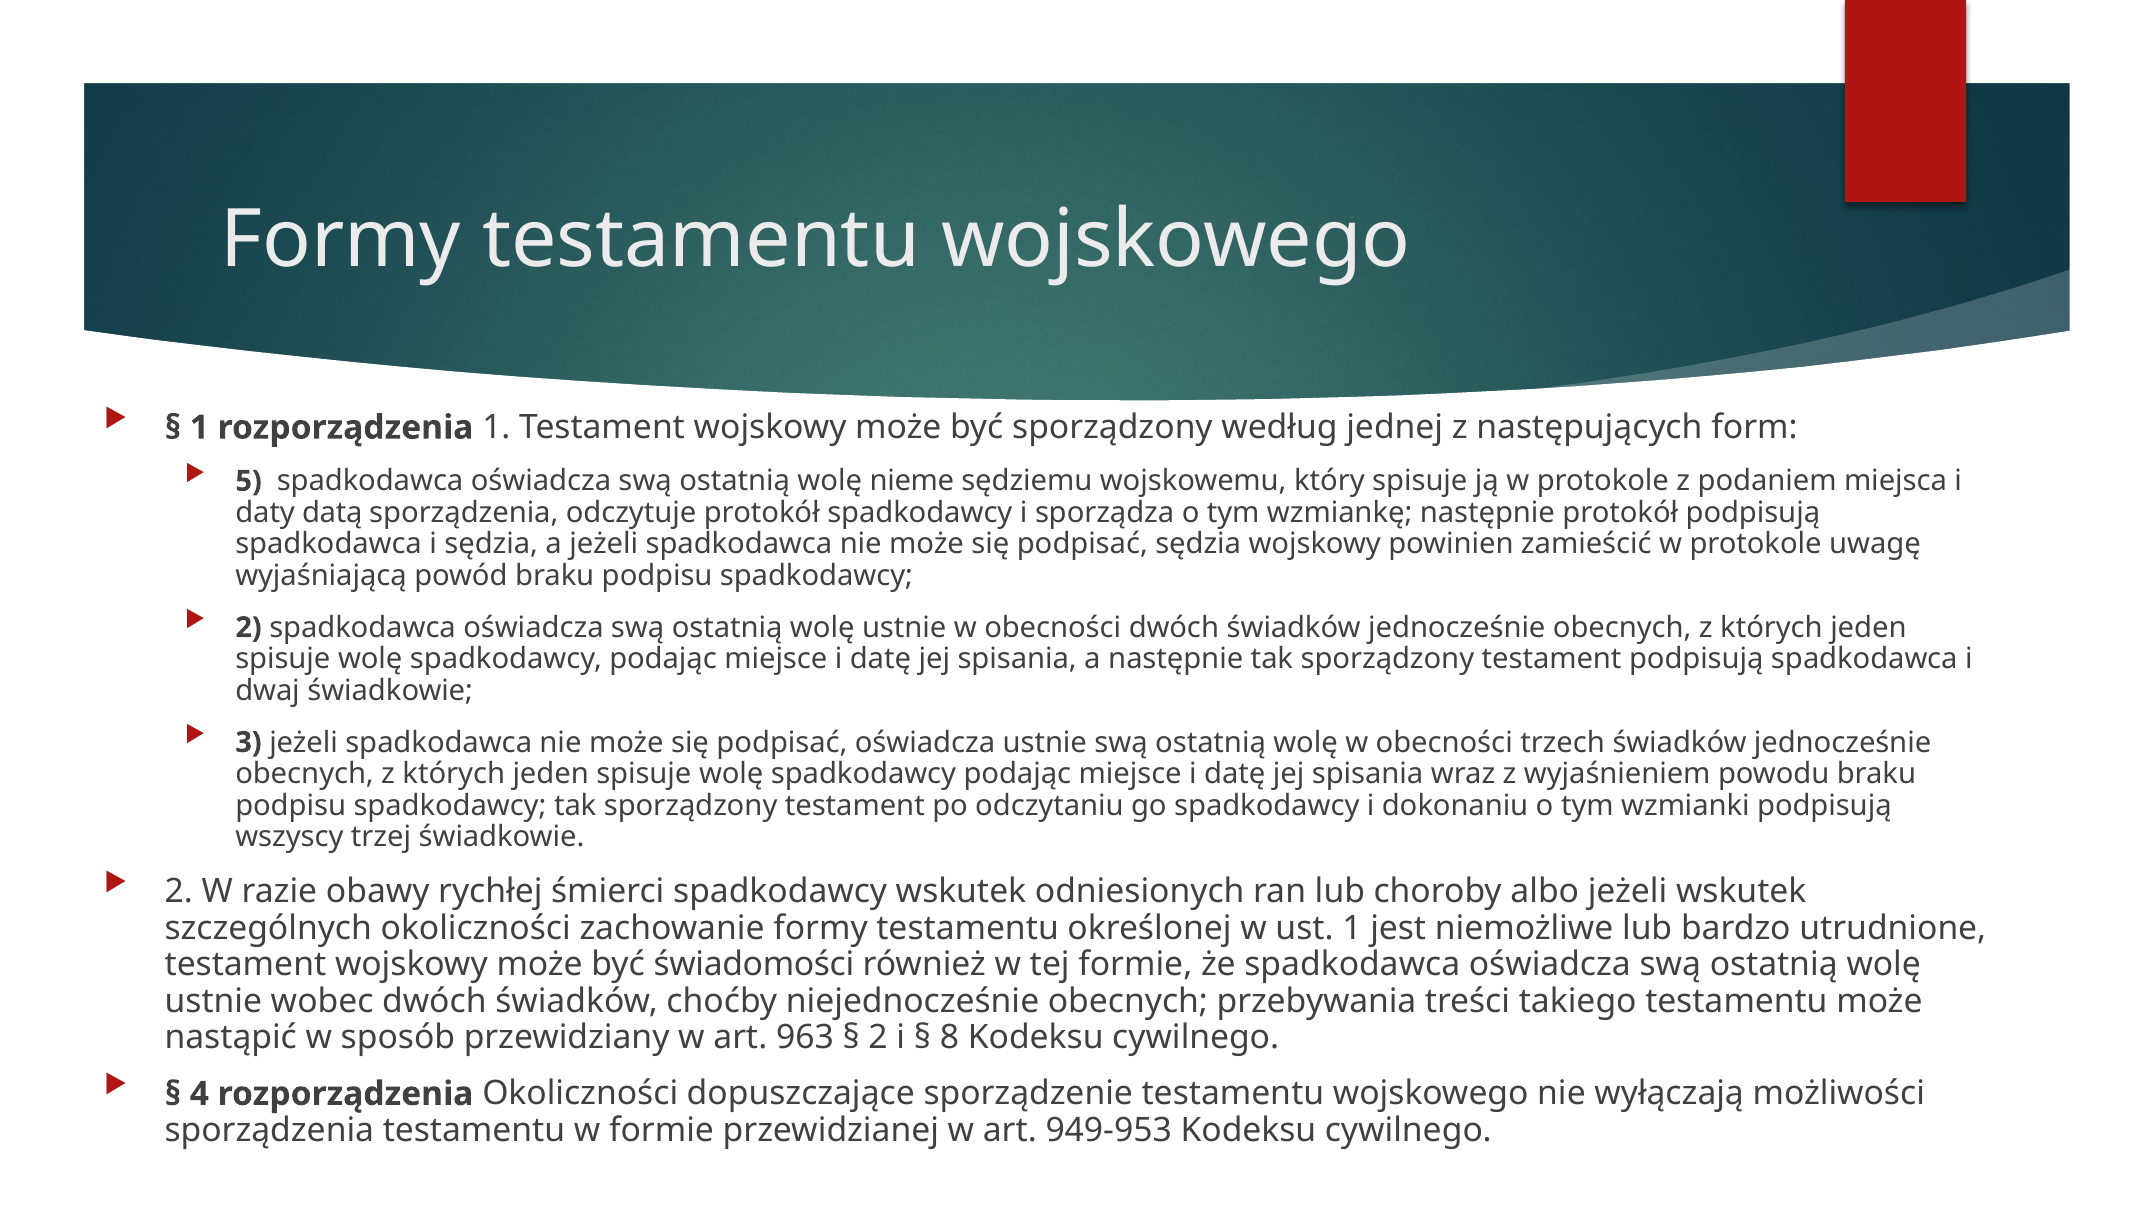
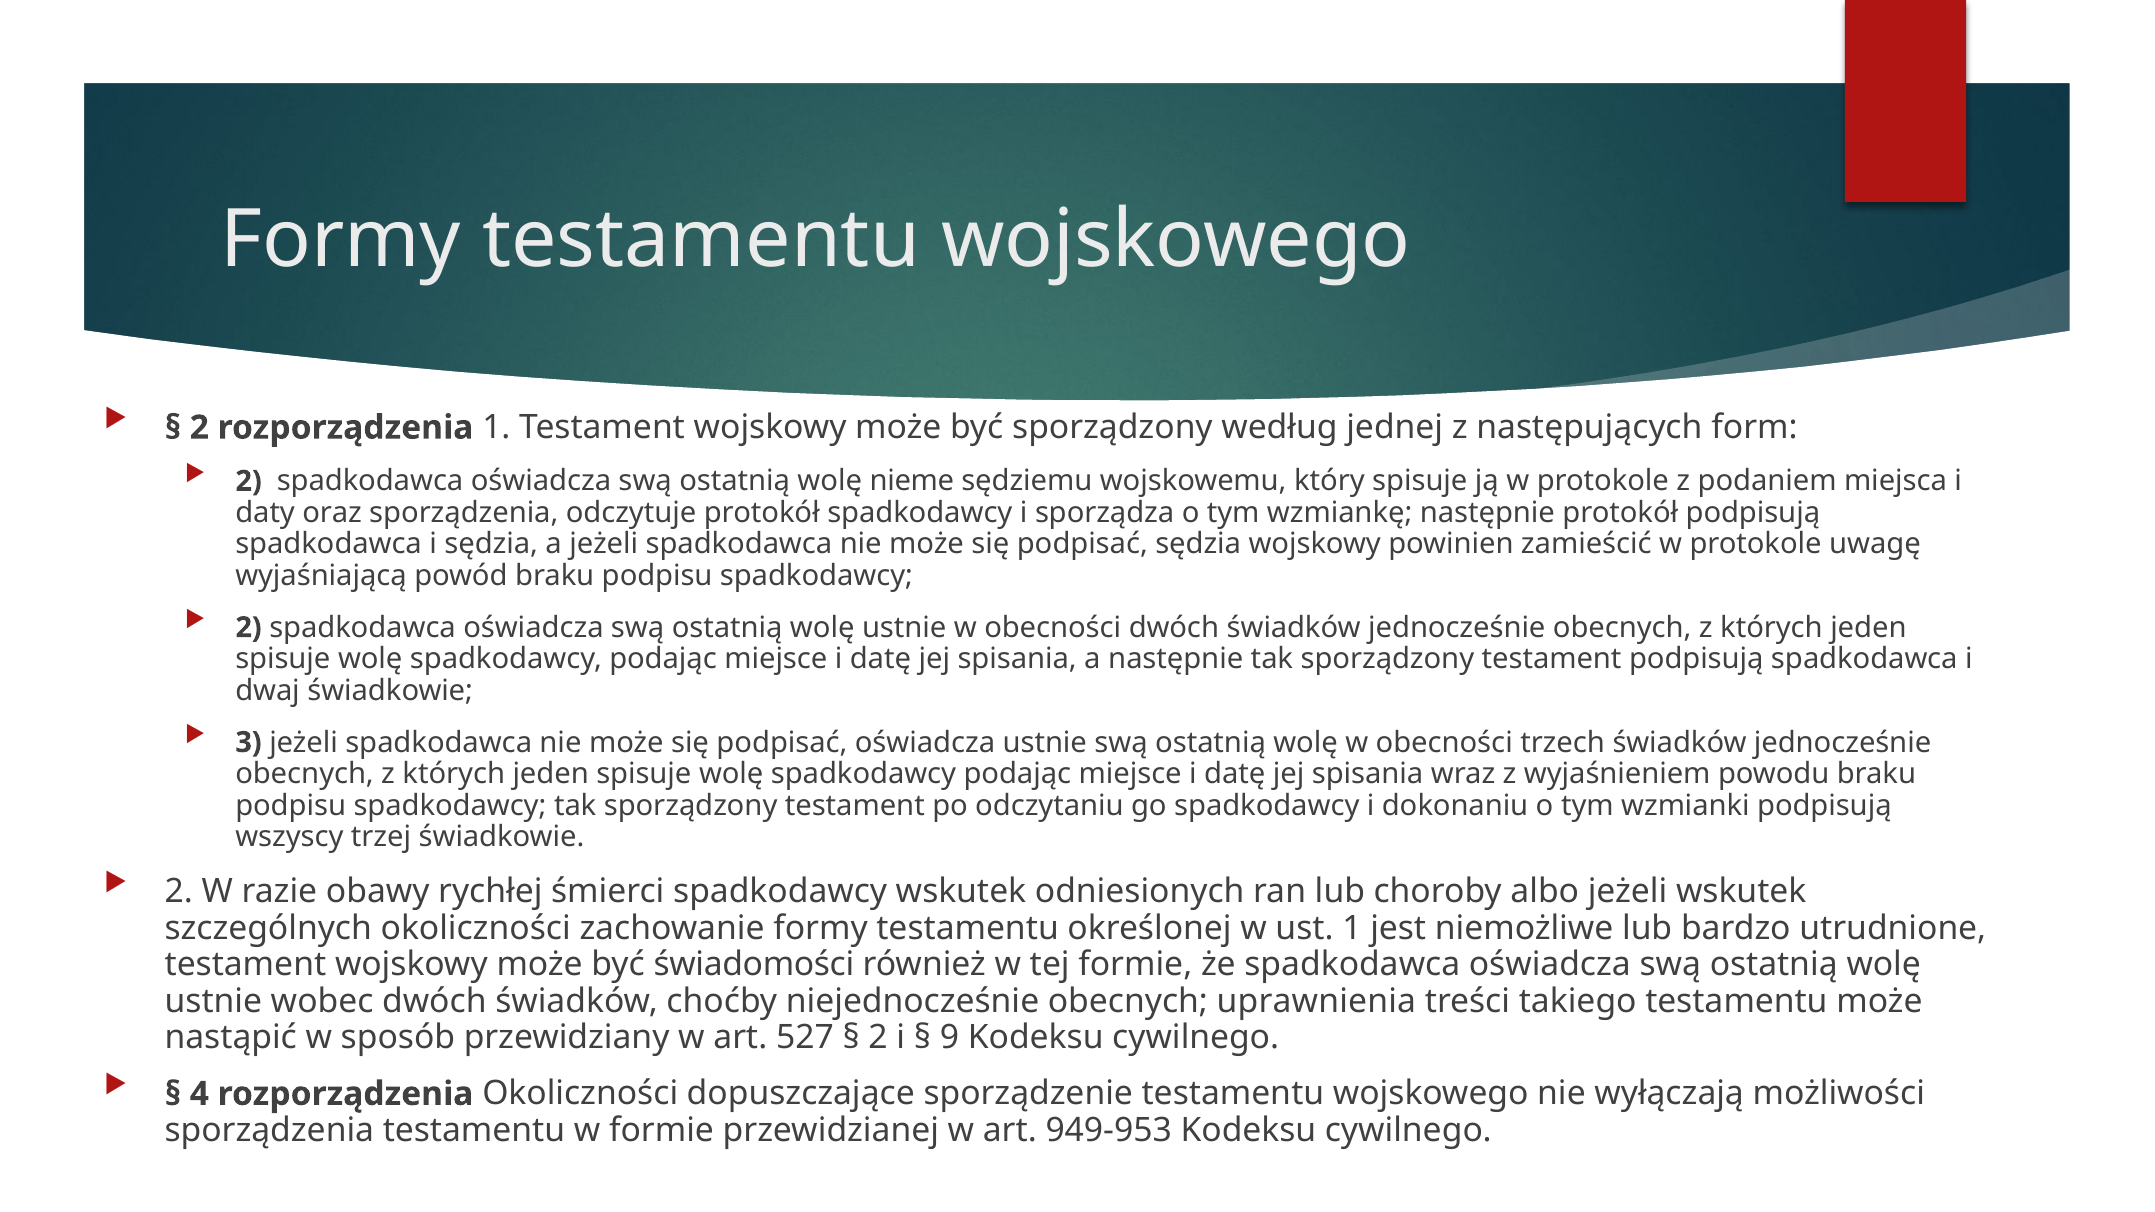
1 at (199, 428): 1 -> 2
5 at (249, 481): 5 -> 2
datą: datą -> oraz
przebywania: przebywania -> uprawnienia
963: 963 -> 527
8: 8 -> 9
